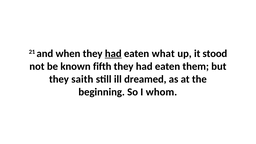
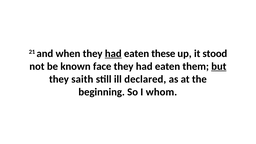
what: what -> these
fifth: fifth -> face
but underline: none -> present
dreamed: dreamed -> declared
